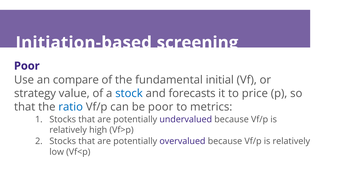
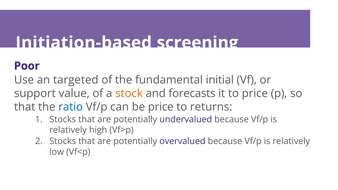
compare: compare -> targeted
strategy: strategy -> support
stock colour: blue -> orange
be poor: poor -> price
metrics: metrics -> returns
